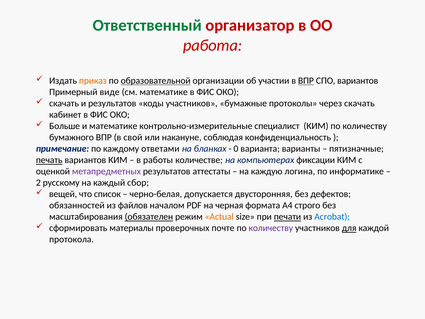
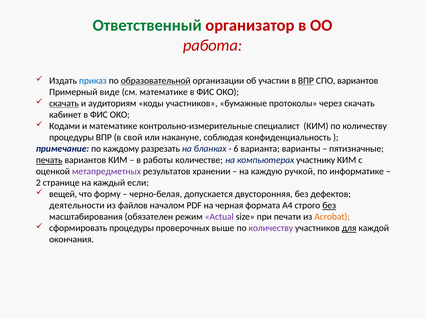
приказ colour: orange -> blue
скачать at (64, 103) underline: none -> present
и результатов: результатов -> аудиториям
Больше: Больше -> Кодами
бумажного at (72, 137): бумажного -> процедуры
ответами: ответами -> разрезать
0: 0 -> 6
фиксации: фиксации -> участнику
аттестаты: аттестаты -> хранении
логина: логина -> ручкой
русскому: русскому -> странице
сбор: сбор -> если
список: список -> форму
обязанностей: обязанностей -> деятельности
без at (329, 205) underline: none -> present
обязателен underline: present -> none
Actual colour: orange -> purple
печати underline: present -> none
Acrobat colour: blue -> orange
сформировать материалы: материалы -> процедуры
почте: почте -> выше
протокола: протокола -> окончания
